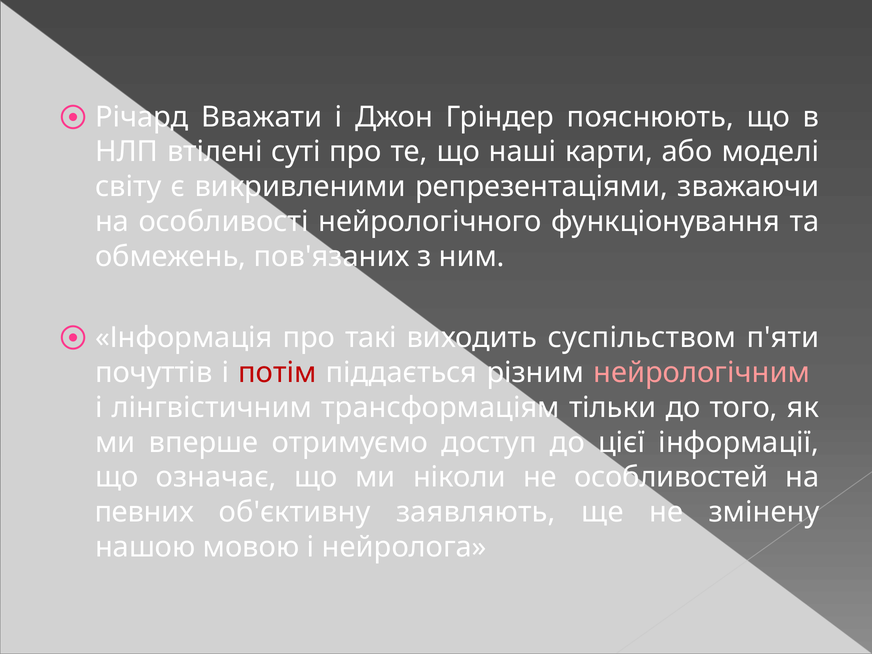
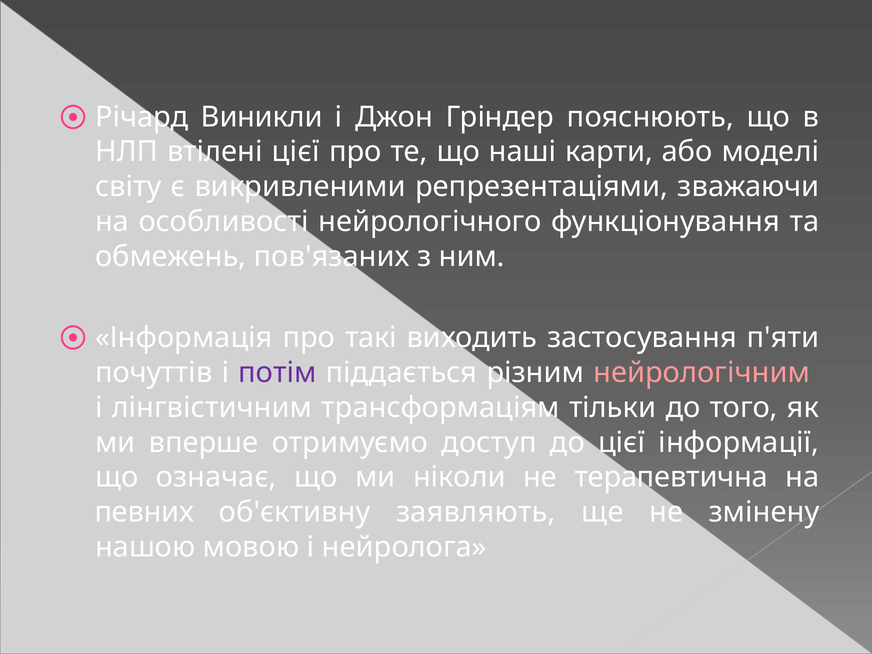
Вважати: Вважати -> Виникли
втілені суті: суті -> цієї
суспільством: суспільством -> застосування
потім colour: red -> purple
особливостей: особливостей -> терапевтична
